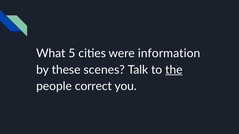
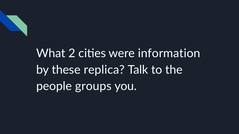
5: 5 -> 2
scenes: scenes -> replica
the underline: present -> none
correct: correct -> groups
